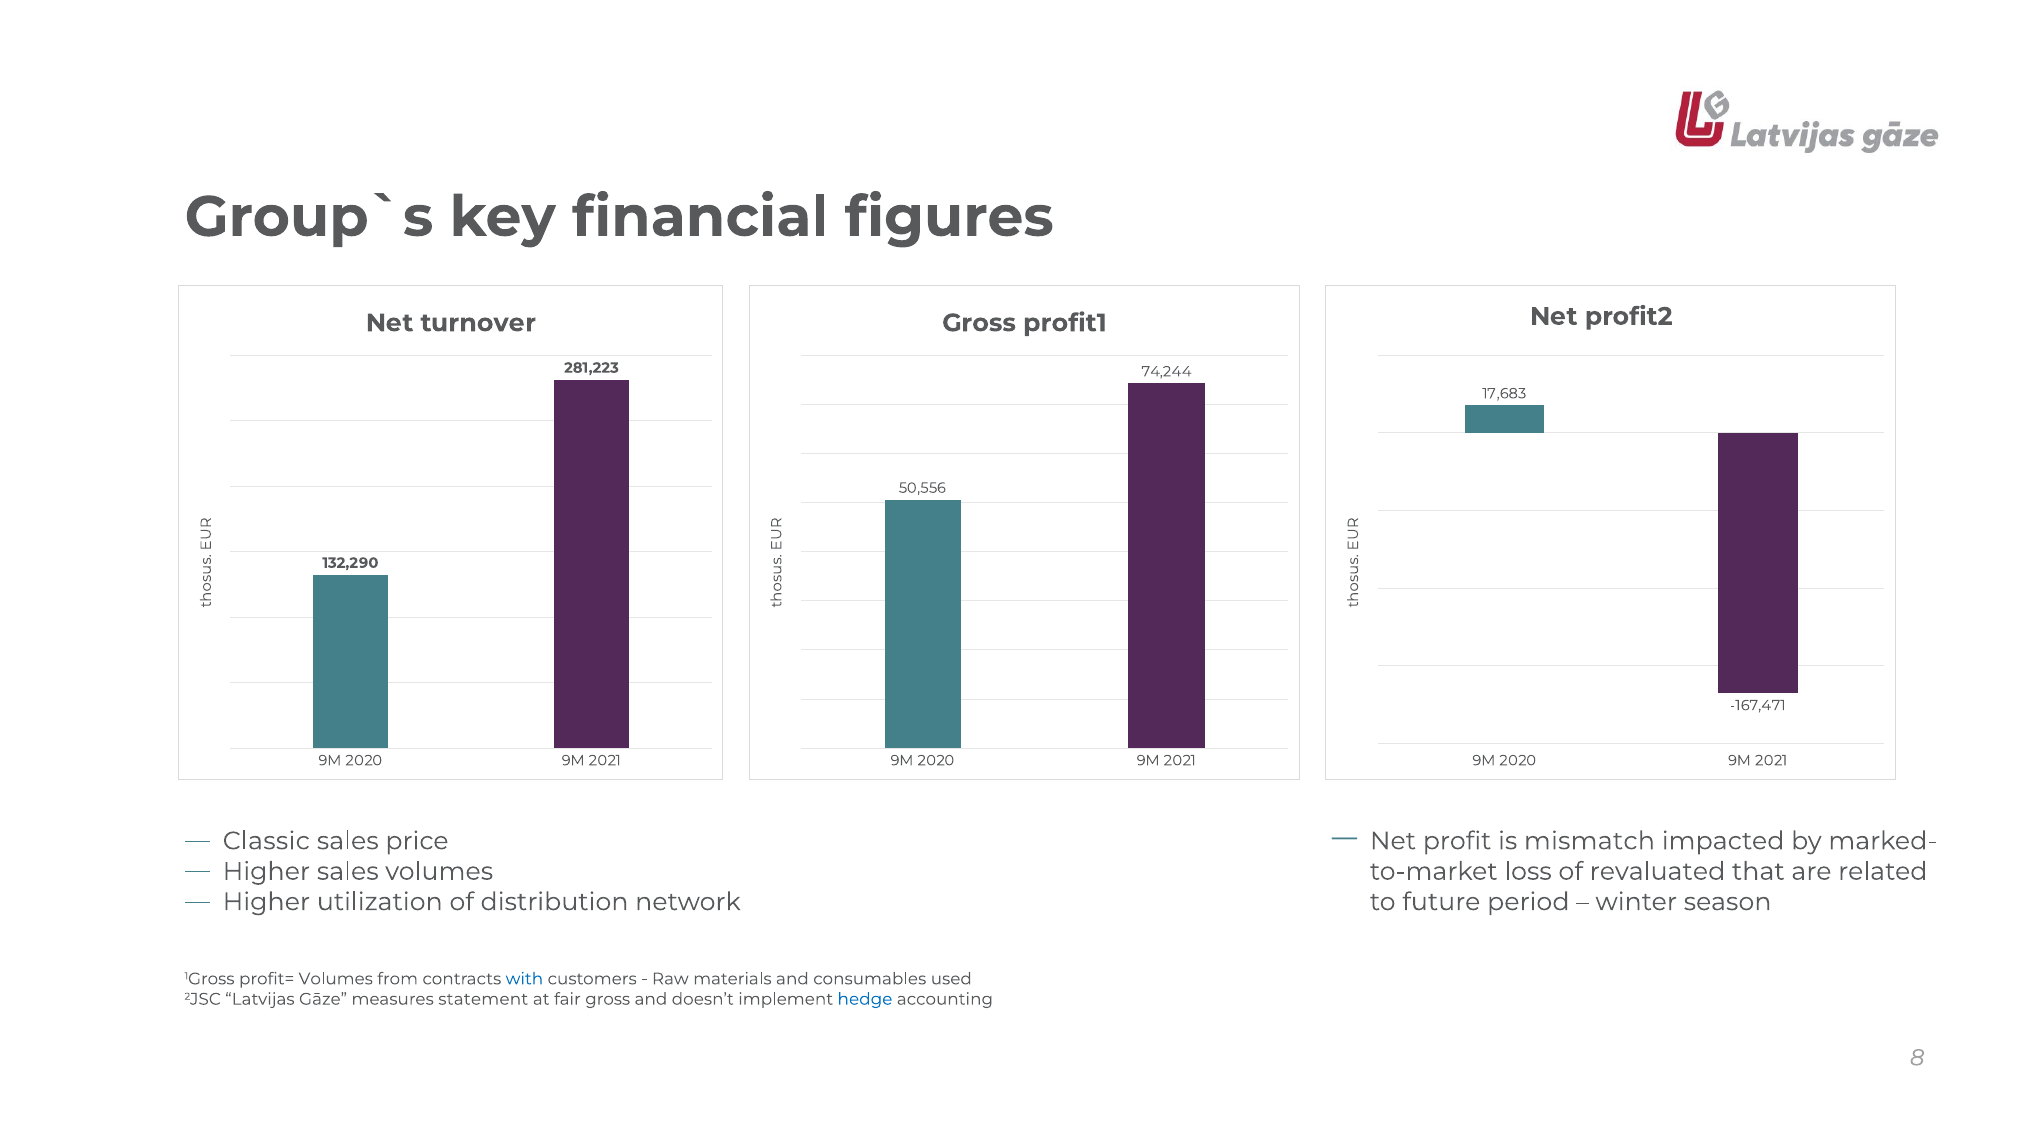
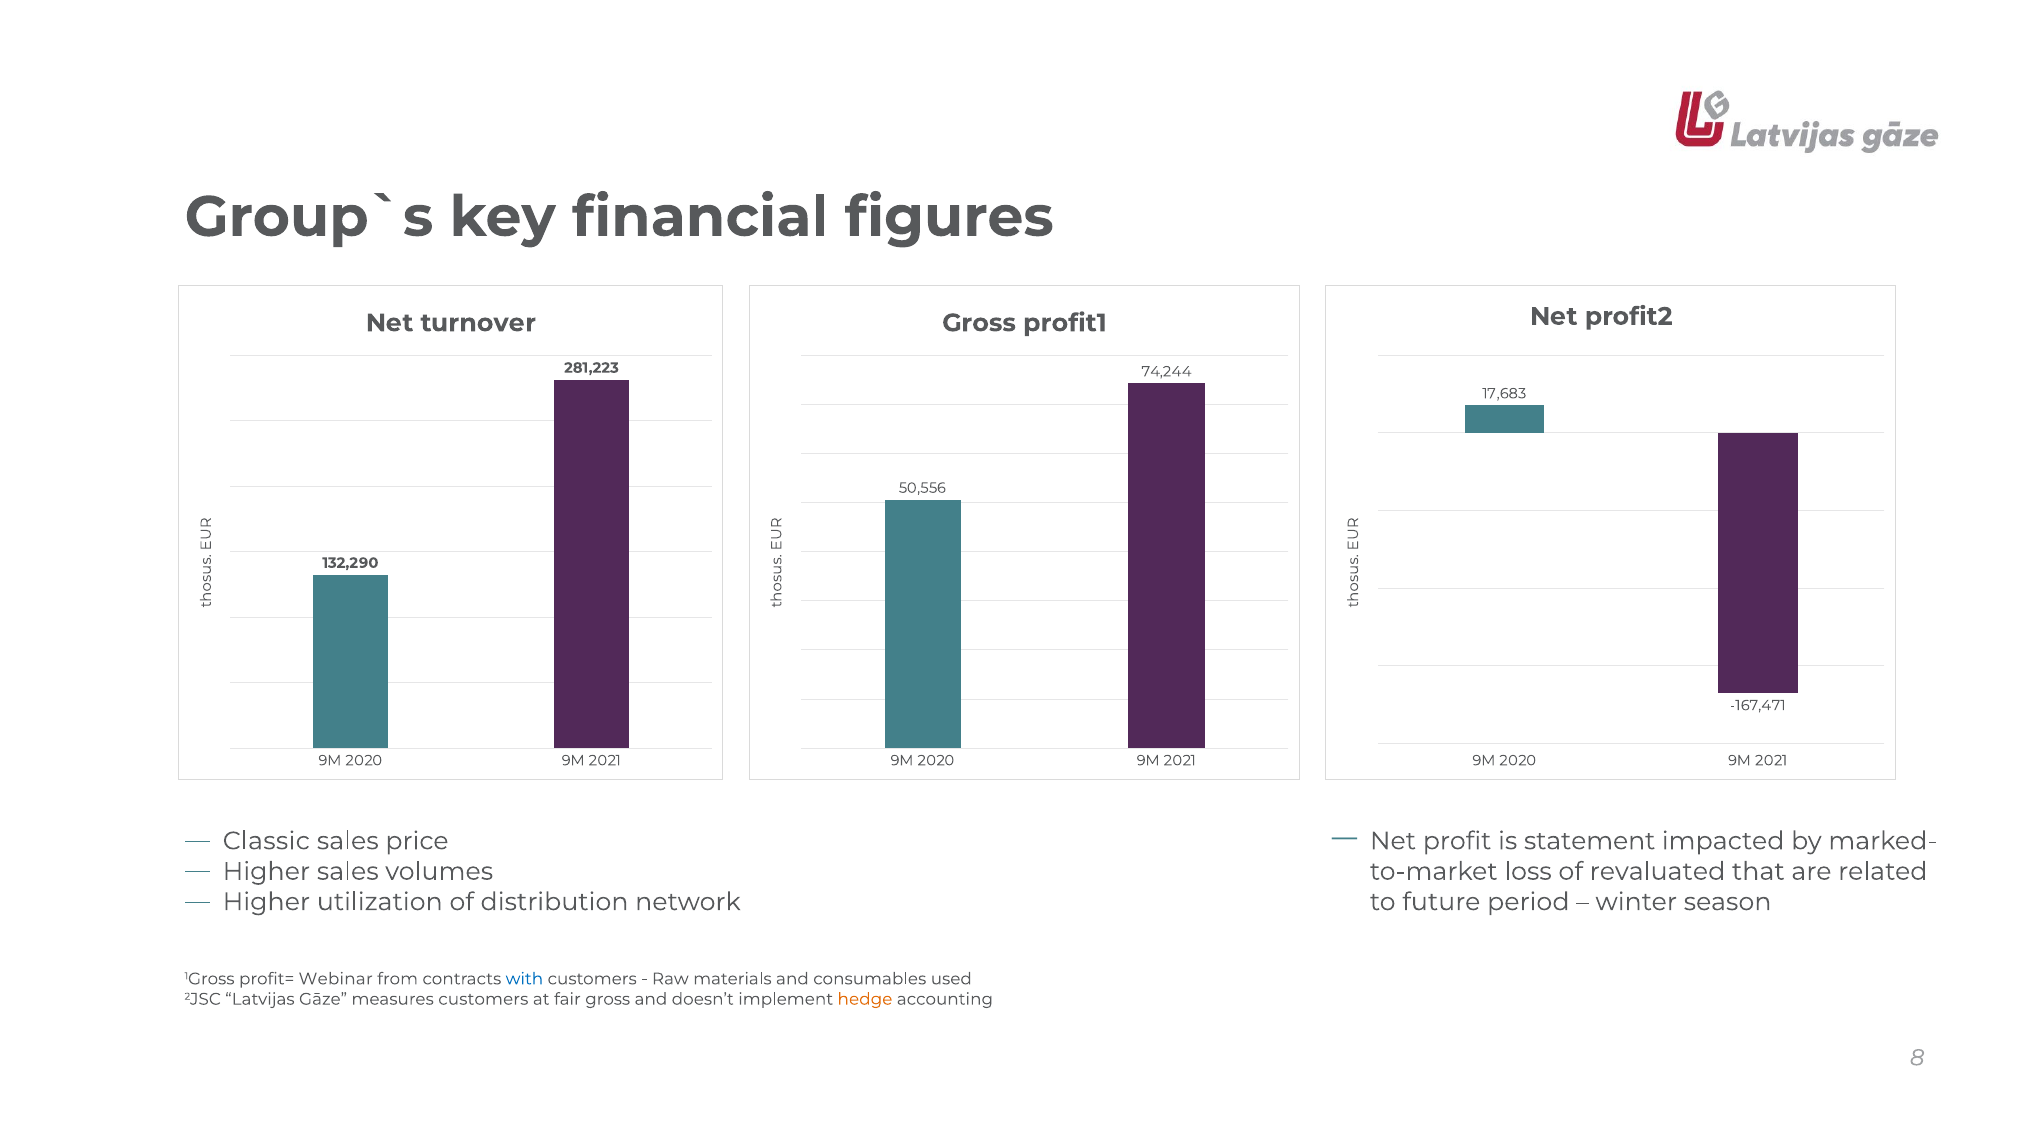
mismatch: mismatch -> statement
profit= Volumes: Volumes -> Webinar
measures statement: statement -> customers
hedge colour: blue -> orange
